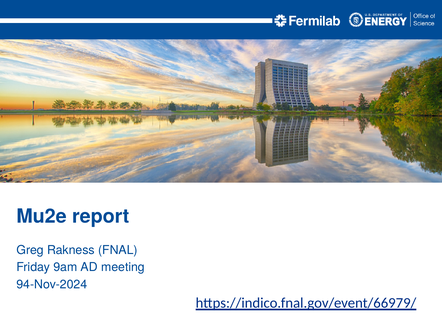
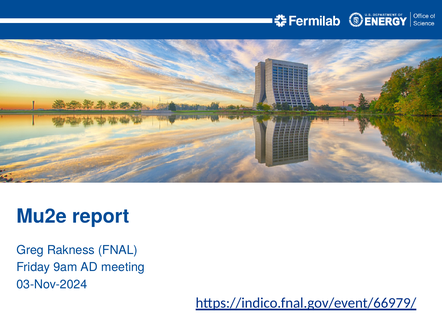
94-Nov-2024: 94-Nov-2024 -> 03-Nov-2024
